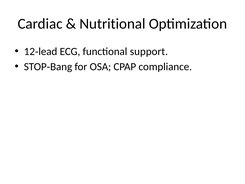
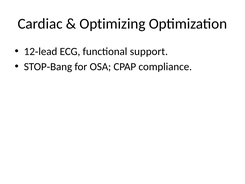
Nutritional: Nutritional -> Optimizing
